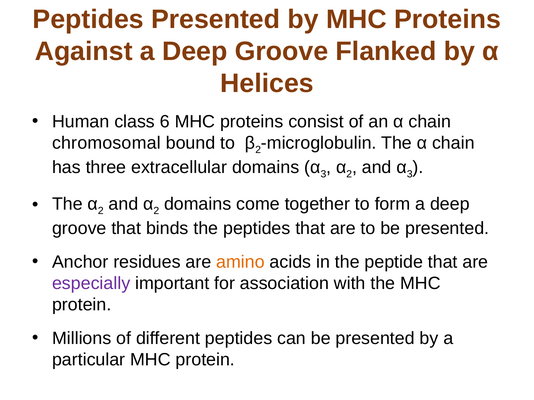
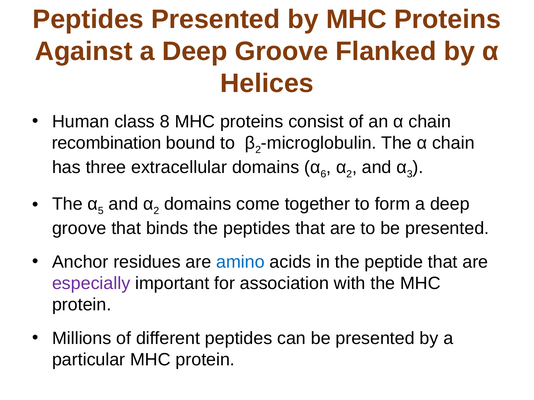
6: 6 -> 8
chromosomal: chromosomal -> recombination
domains α 3: 3 -> 6
The α 2: 2 -> 5
amino colour: orange -> blue
